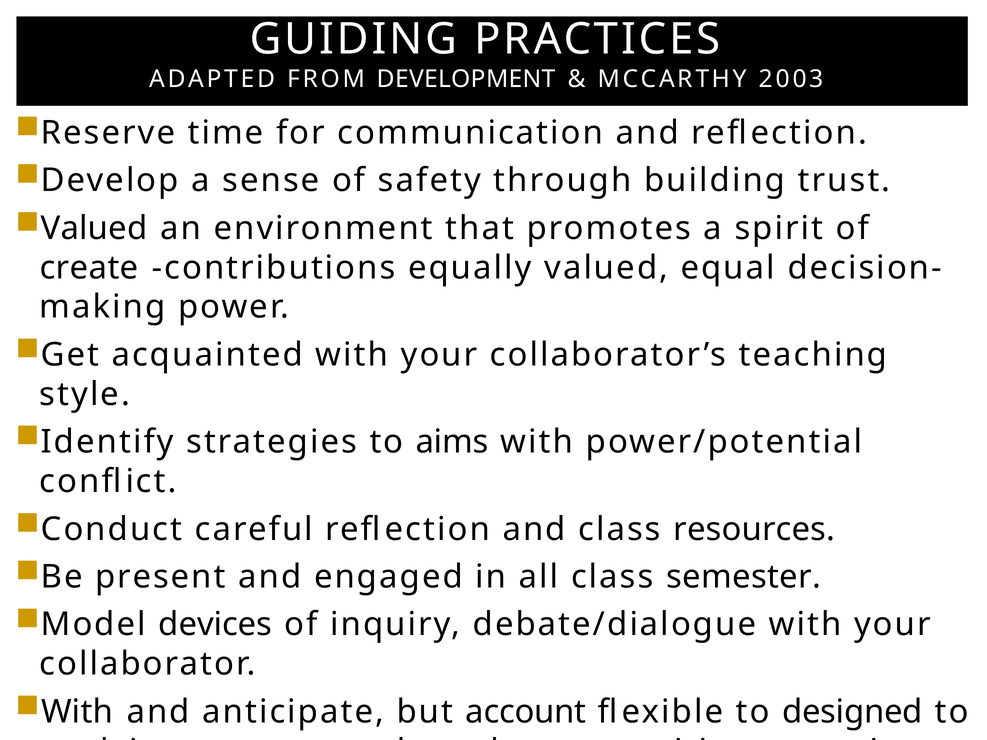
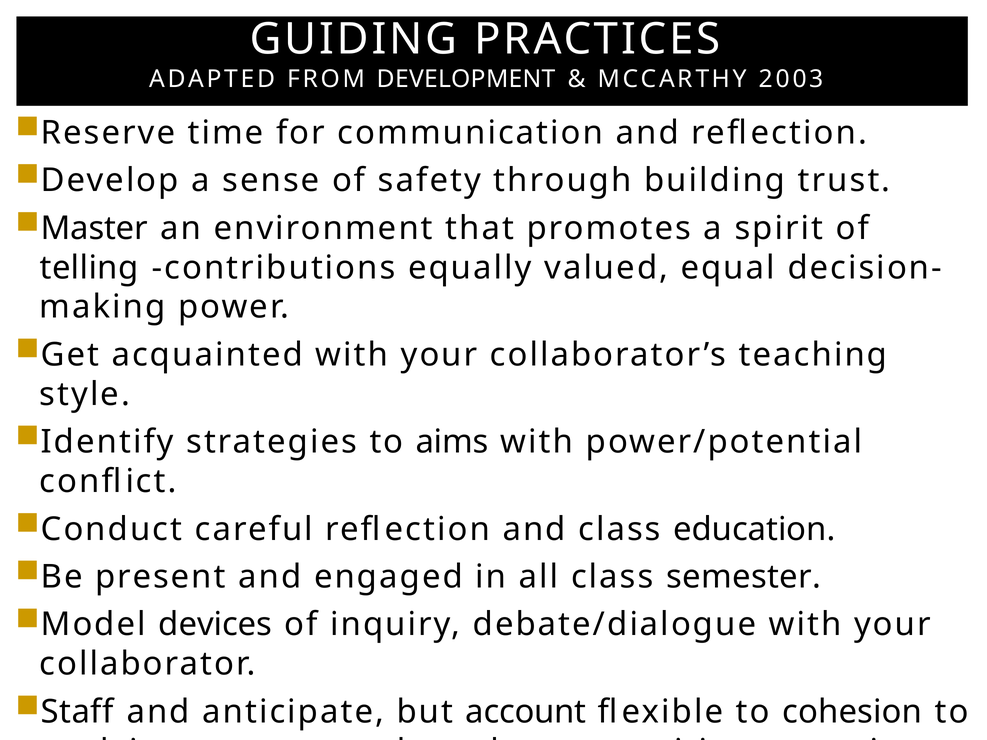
Valued at (94, 228): Valued -> Master
create: create -> telling
resources: resources -> education
With at (77, 712): With -> Staff
designed: designed -> cohesion
